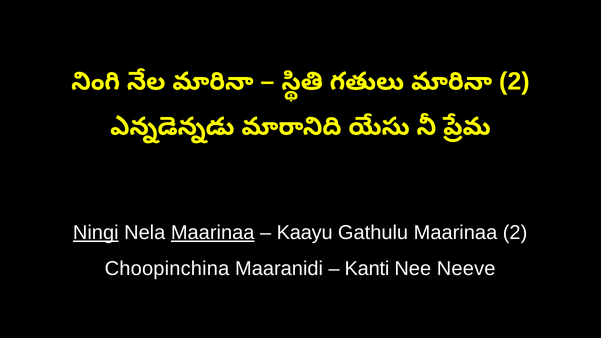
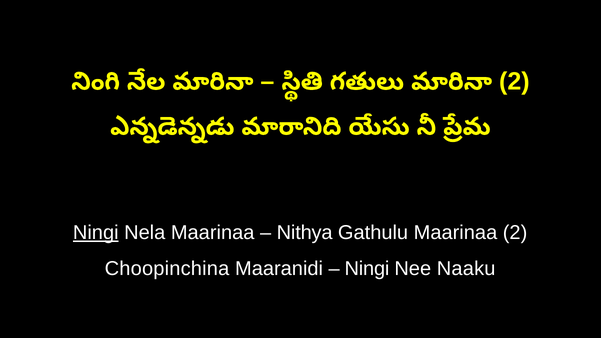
Maarinaa at (213, 233) underline: present -> none
Kaayu: Kaayu -> Nithya
Kanti at (367, 269): Kanti -> Ningi
Neeve: Neeve -> Naaku
